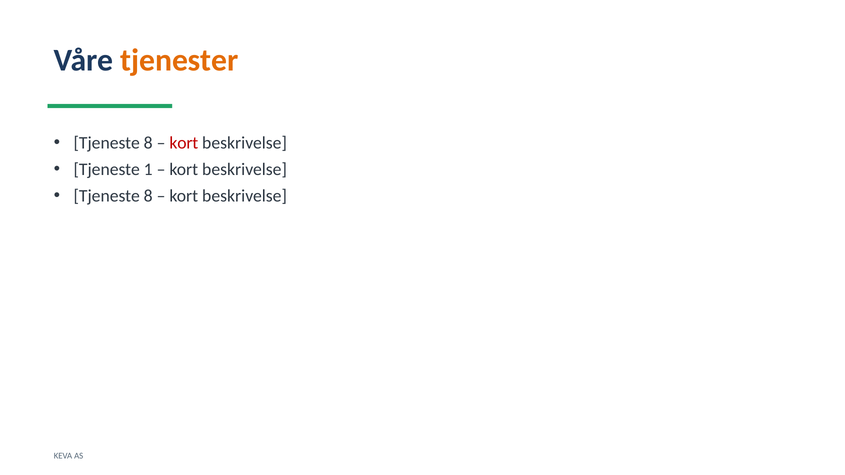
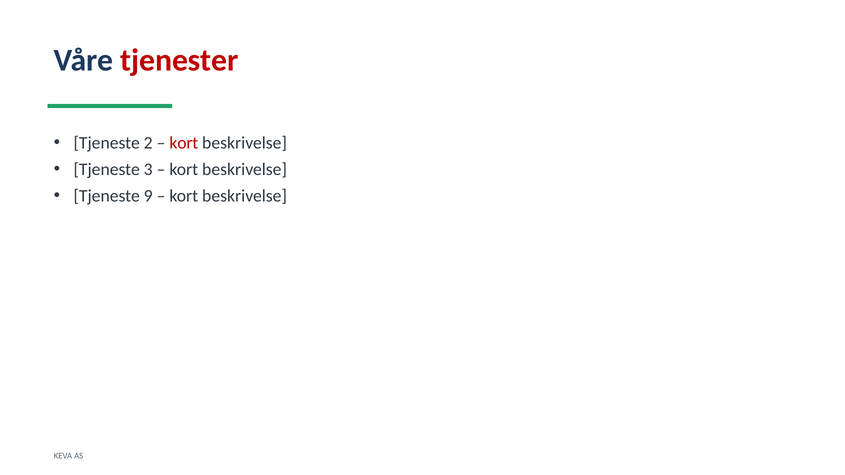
tjenester colour: orange -> red
8 at (148, 143): 8 -> 2
1: 1 -> 3
8 at (148, 196): 8 -> 9
